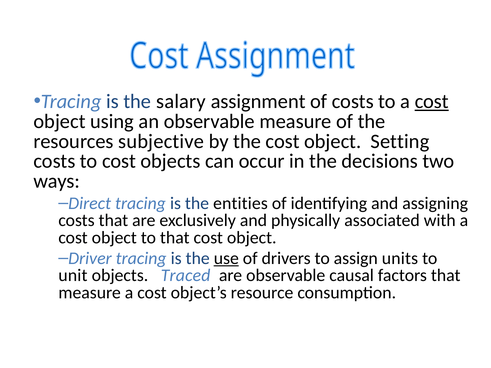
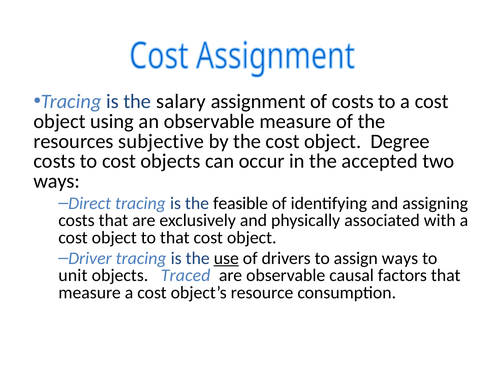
cost at (432, 102) underline: present -> none
Setting: Setting -> Degree
decisions: decisions -> accepted
entities: entities -> feasible
assign units: units -> ways
